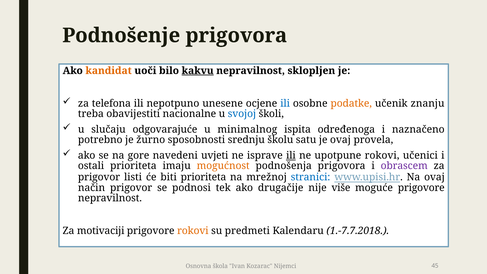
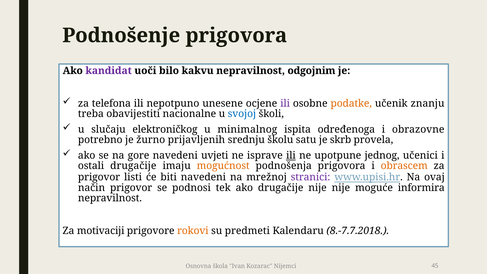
kandidat colour: orange -> purple
kakvu underline: present -> none
sklopljen: sklopljen -> odgojnim
ili at (285, 103) colour: blue -> purple
odgovarajuće: odgovarajuće -> elektroničkog
naznačeno: naznačeno -> obrazovne
sposobnosti: sposobnosti -> prijavljenih
je ovaj: ovaj -> skrb
upotpune rokovi: rokovi -> jednog
ostali prioriteta: prioriteta -> drugačije
obrascem colour: purple -> orange
biti prioriteta: prioriteta -> navedeni
stranici colour: blue -> purple
nije više: više -> nije
moguće prigovore: prigovore -> informira
1.-7.7.2018: 1.-7.7.2018 -> 8.-7.7.2018
